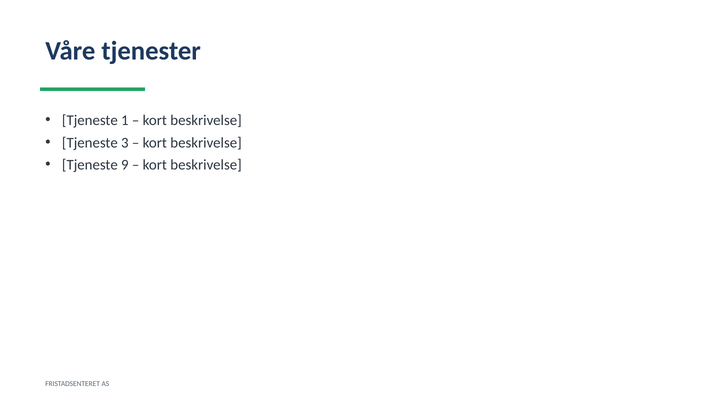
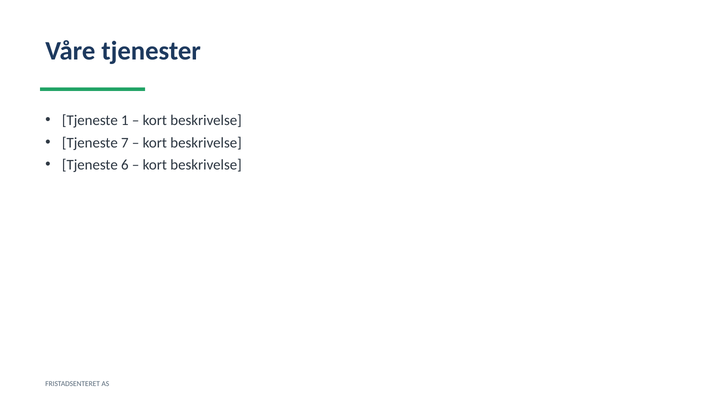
3: 3 -> 7
9: 9 -> 6
